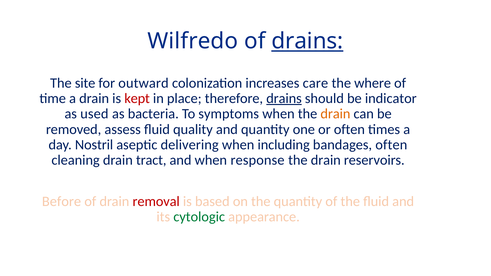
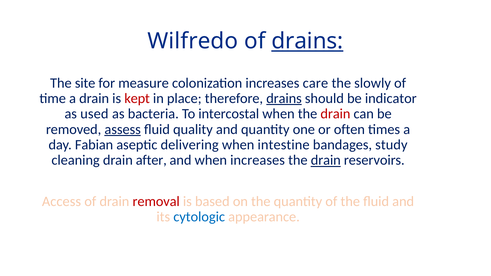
outward: outward -> measure
where: where -> slowly
symptoms: symptoms -> intercostal
drain at (335, 114) colour: orange -> red
assess underline: none -> present
Nostril: Nostril -> Fabian
including: including -> intestine
bandages often: often -> study
tract: tract -> after
when response: response -> increases
drain at (326, 160) underline: none -> present
Before: Before -> Access
cytologic colour: green -> blue
